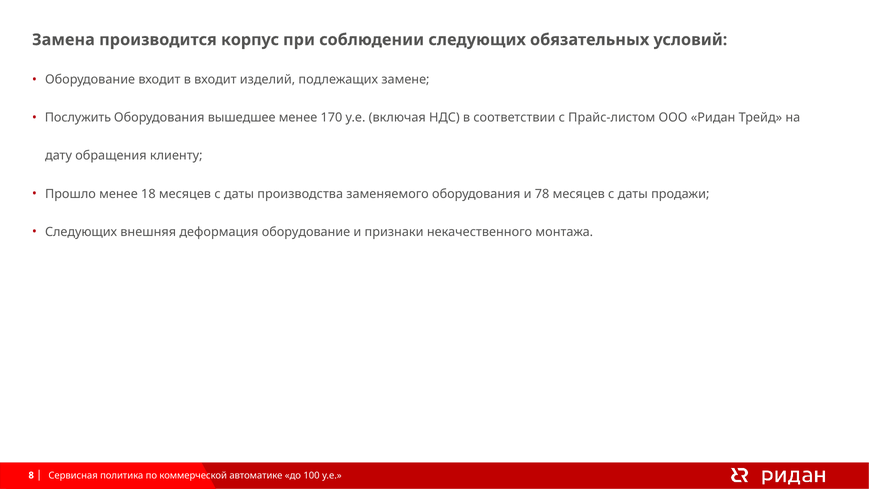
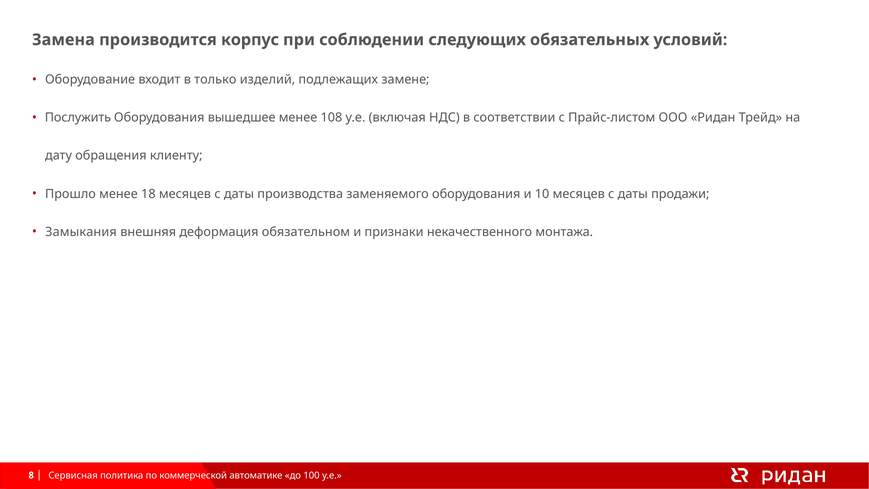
в входит: входит -> только
170: 170 -> 108
78: 78 -> 10
Следующих at (81, 232): Следующих -> Замыкания
деформация оборудование: оборудование -> обязательном
